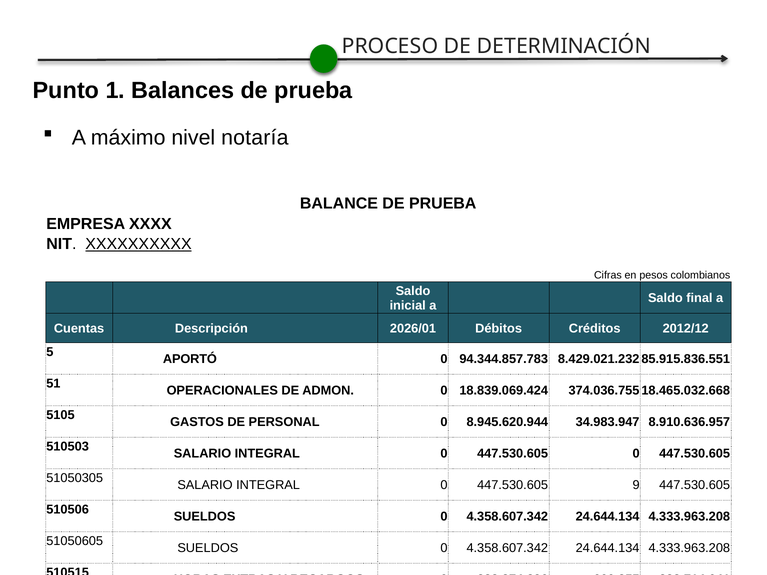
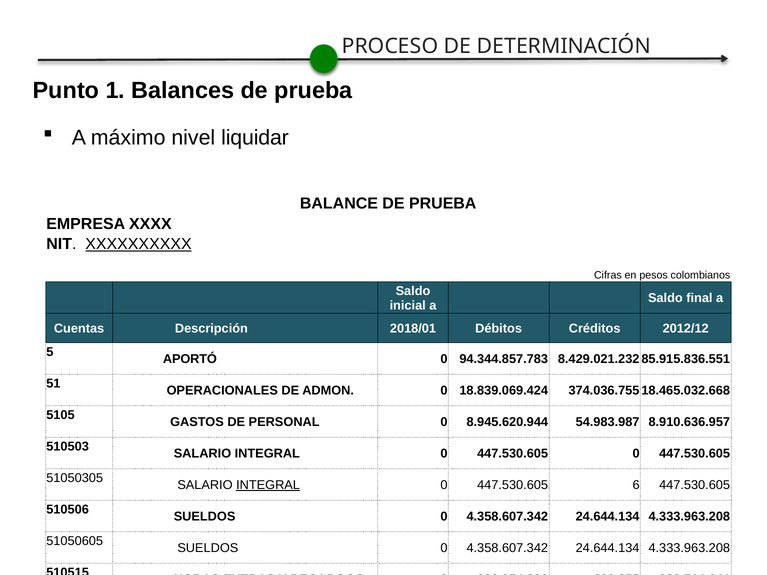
notaría: notaría -> liquidar
2026/01: 2026/01 -> 2018/01
34.983.947: 34.983.947 -> 54.983.987
INTEGRAL at (268, 485) underline: none -> present
9: 9 -> 6
